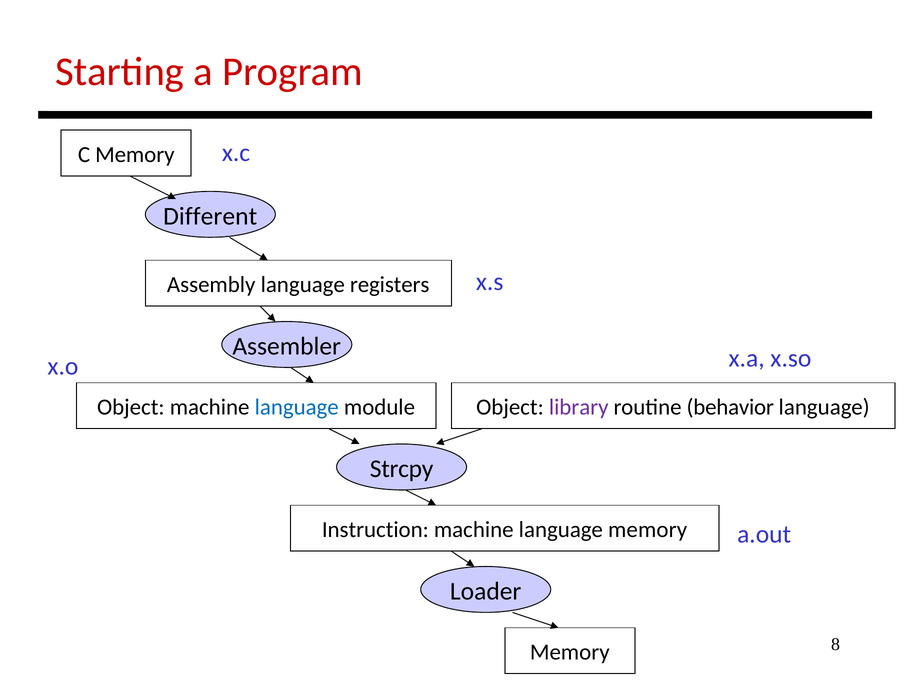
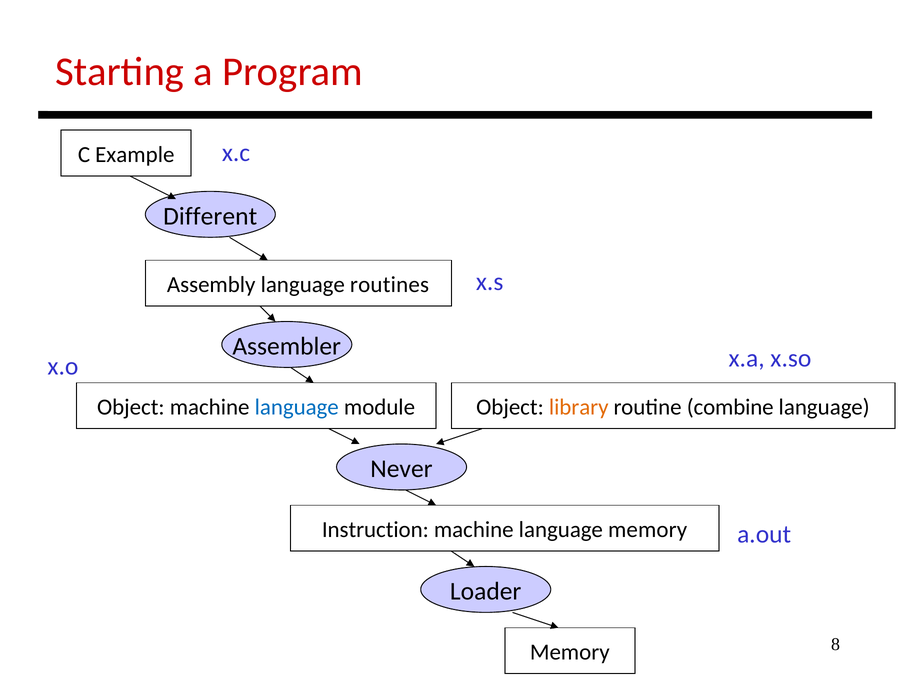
C Memory: Memory -> Example
registers: registers -> routines
library colour: purple -> orange
behavior: behavior -> combine
Strcpy: Strcpy -> Never
